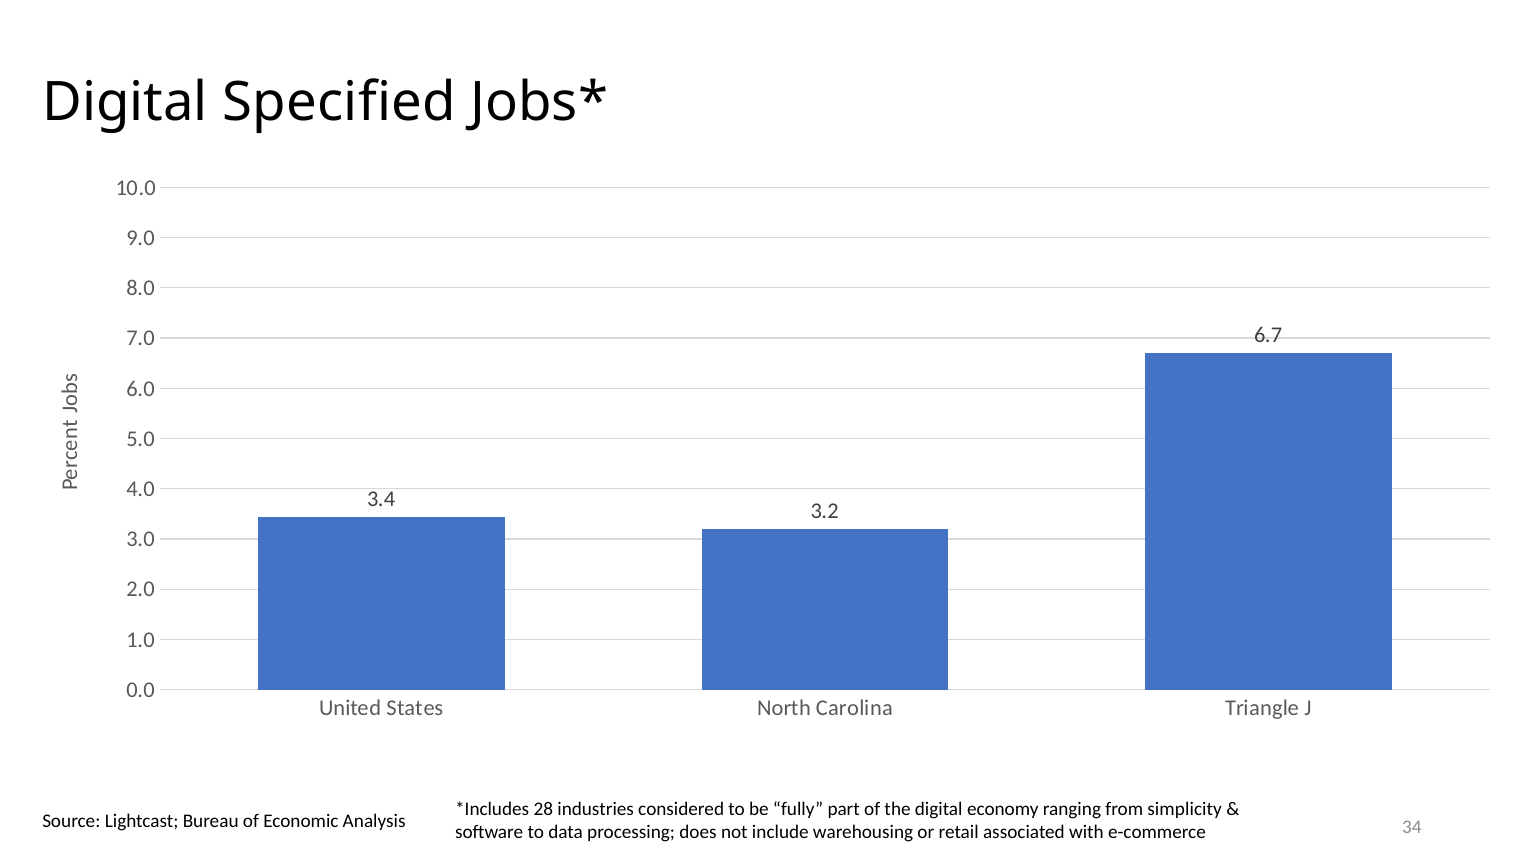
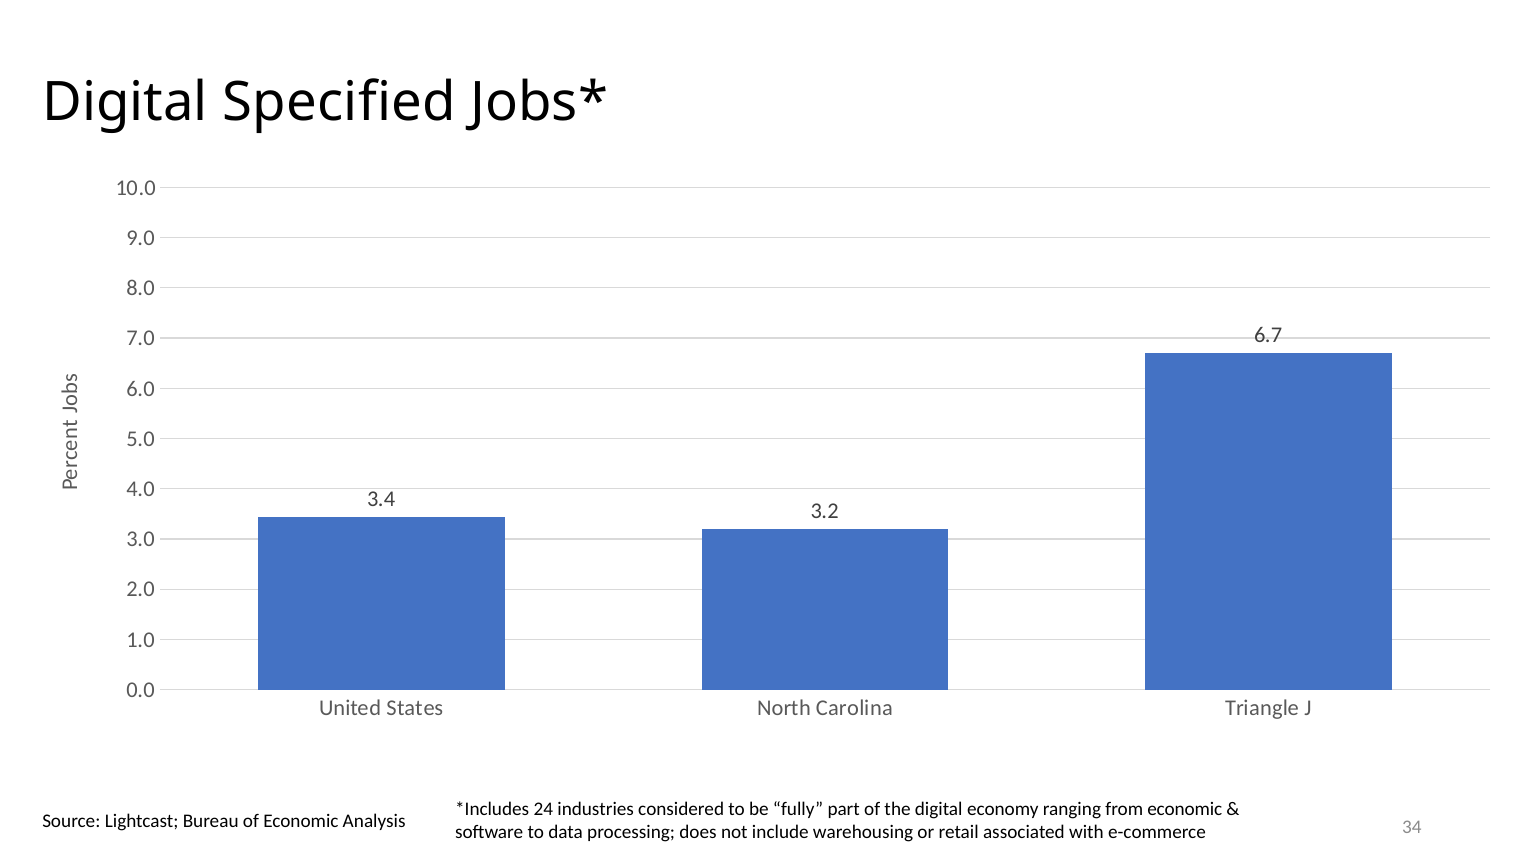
28: 28 -> 24
from simplicity: simplicity -> economic
